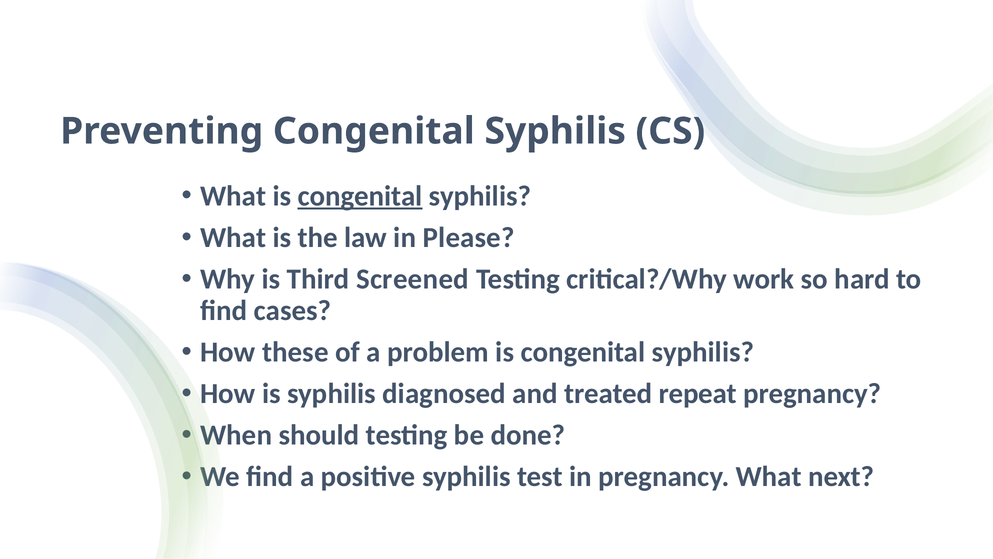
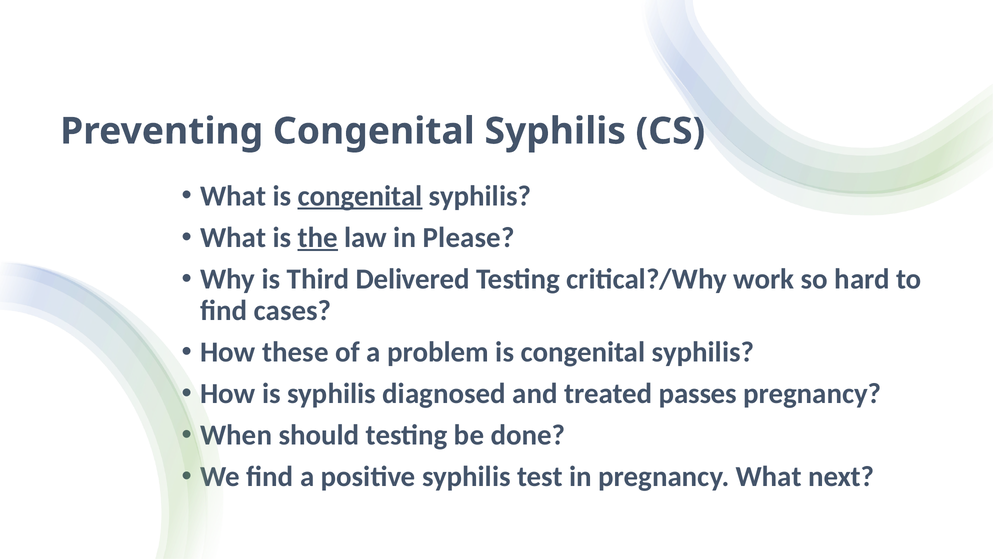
the underline: none -> present
Screened: Screened -> Delivered
repeat: repeat -> passes
